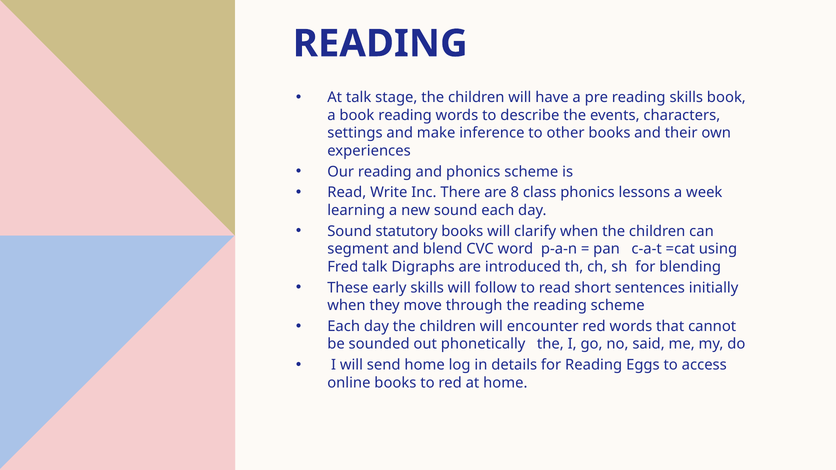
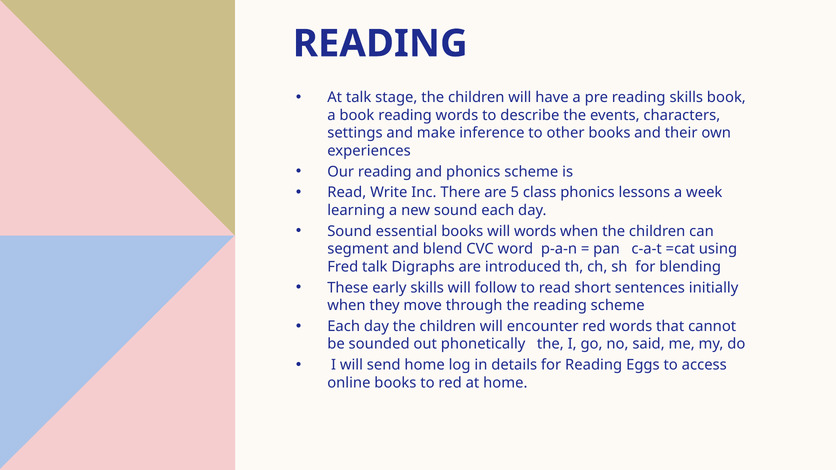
8: 8 -> 5
statutory: statutory -> essential
will clarify: clarify -> words
